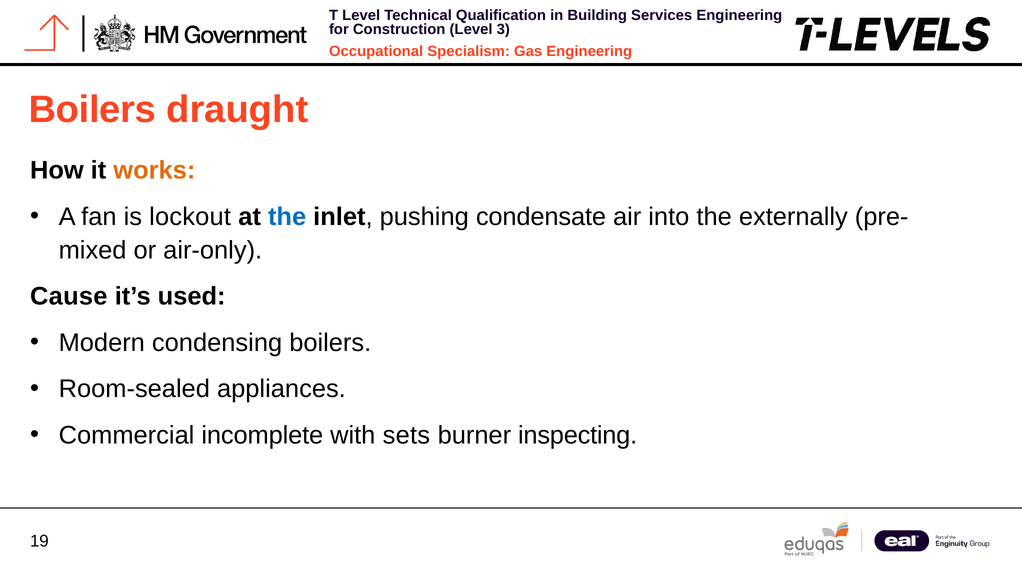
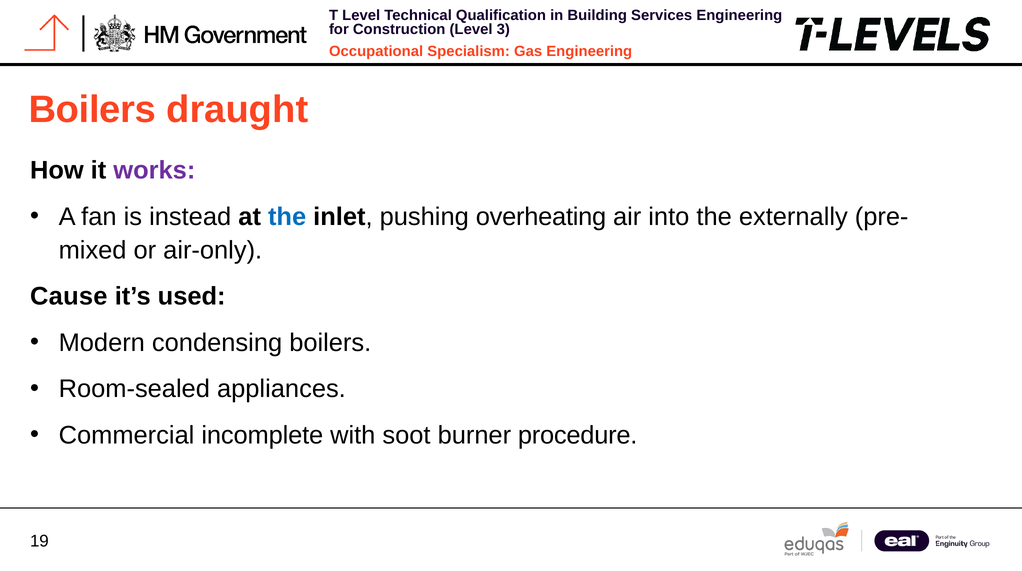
works colour: orange -> purple
lockout: lockout -> instead
condensate: condensate -> overheating
sets: sets -> soot
inspecting: inspecting -> procedure
